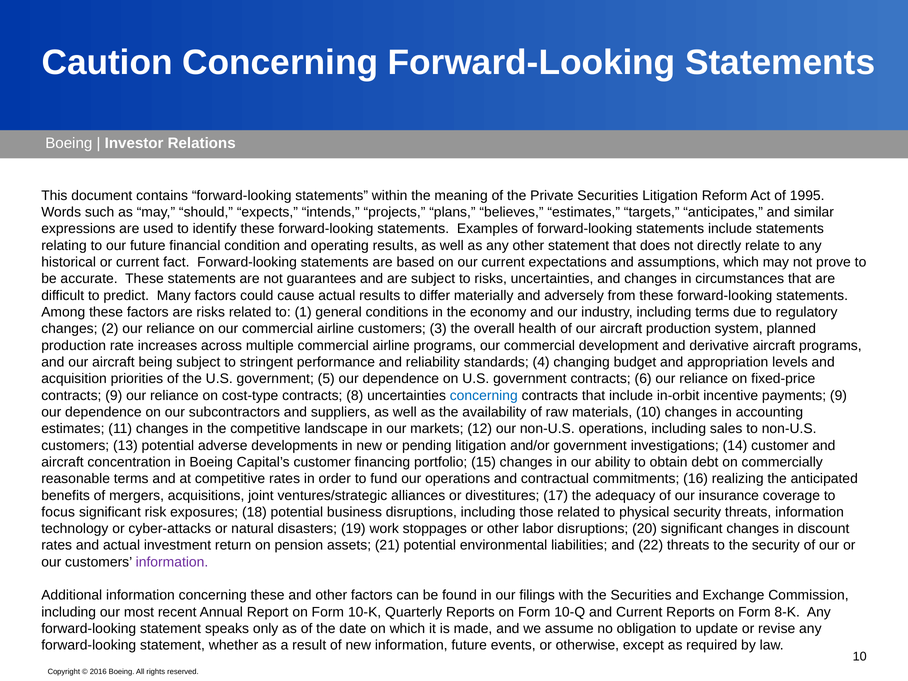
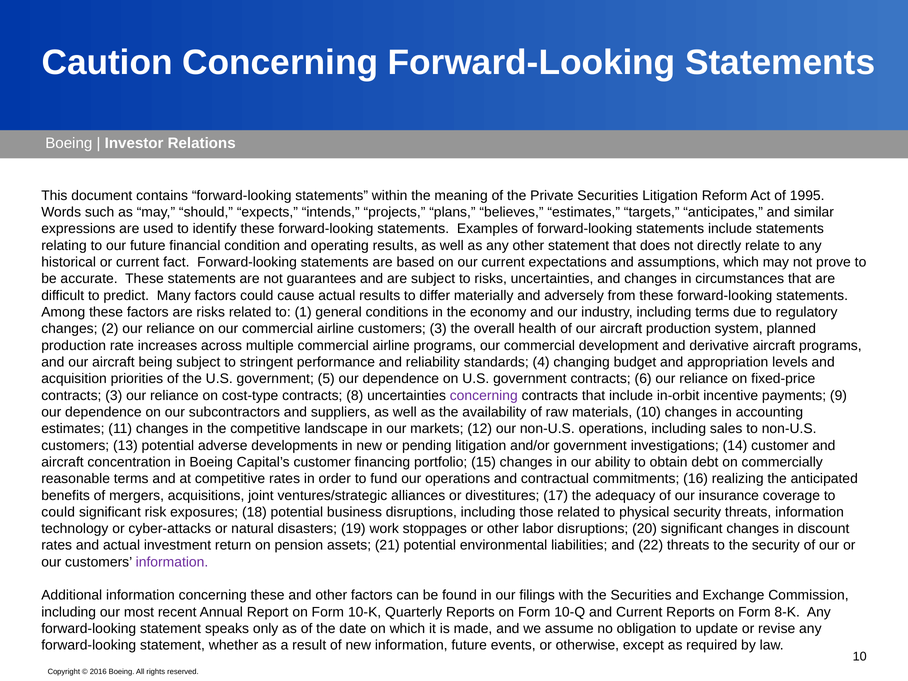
contracts 9: 9 -> 3
concerning at (484, 395) colour: blue -> purple
focus at (58, 512): focus -> could
